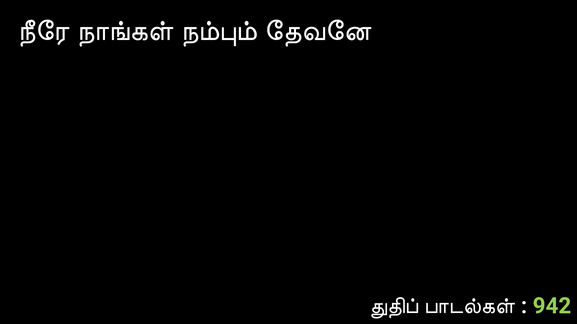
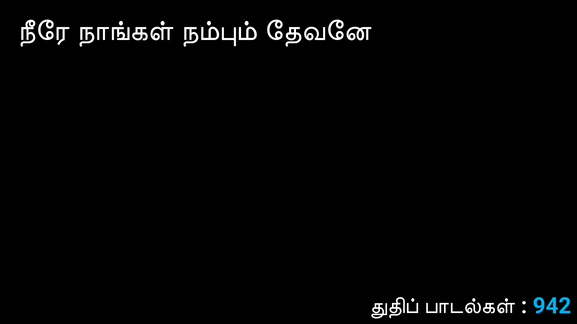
942 colour: light green -> light blue
